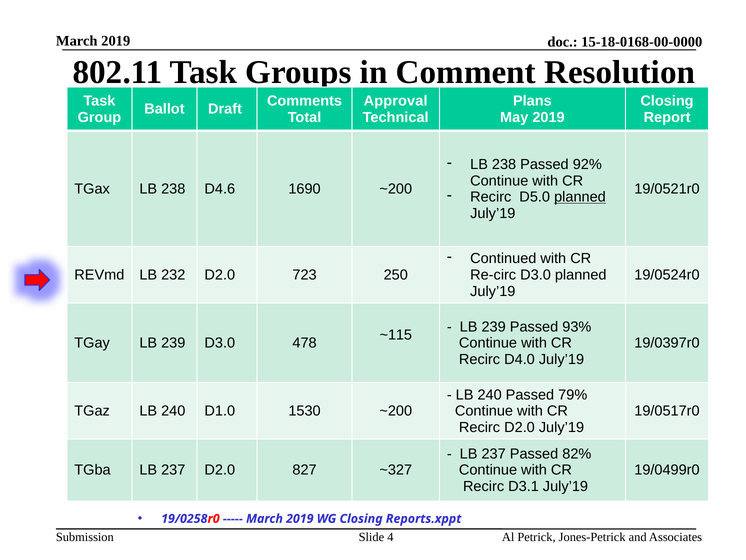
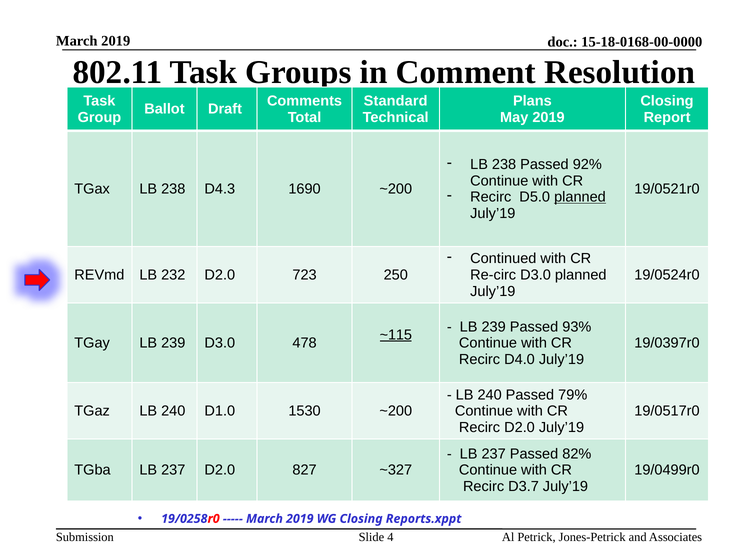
Approval: Approval -> Standard
D4.6: D4.6 -> D4.3
~115 underline: none -> present
D3.1: D3.1 -> D3.7
